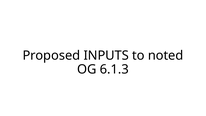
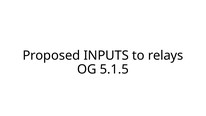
noted: noted -> relays
6.1.3: 6.1.3 -> 5.1.5
